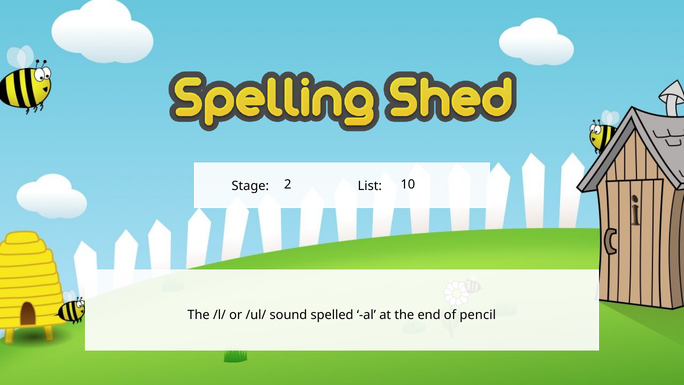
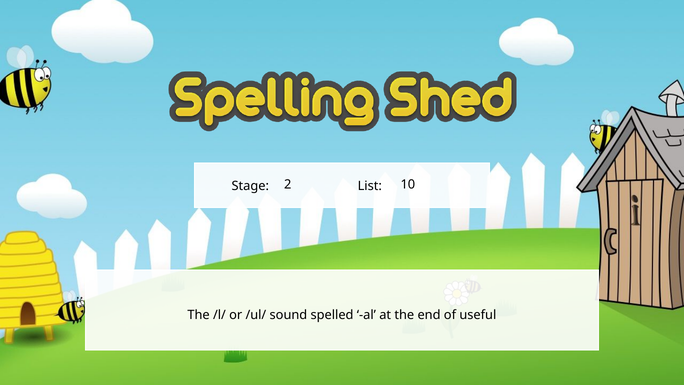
pencil: pencil -> useful
